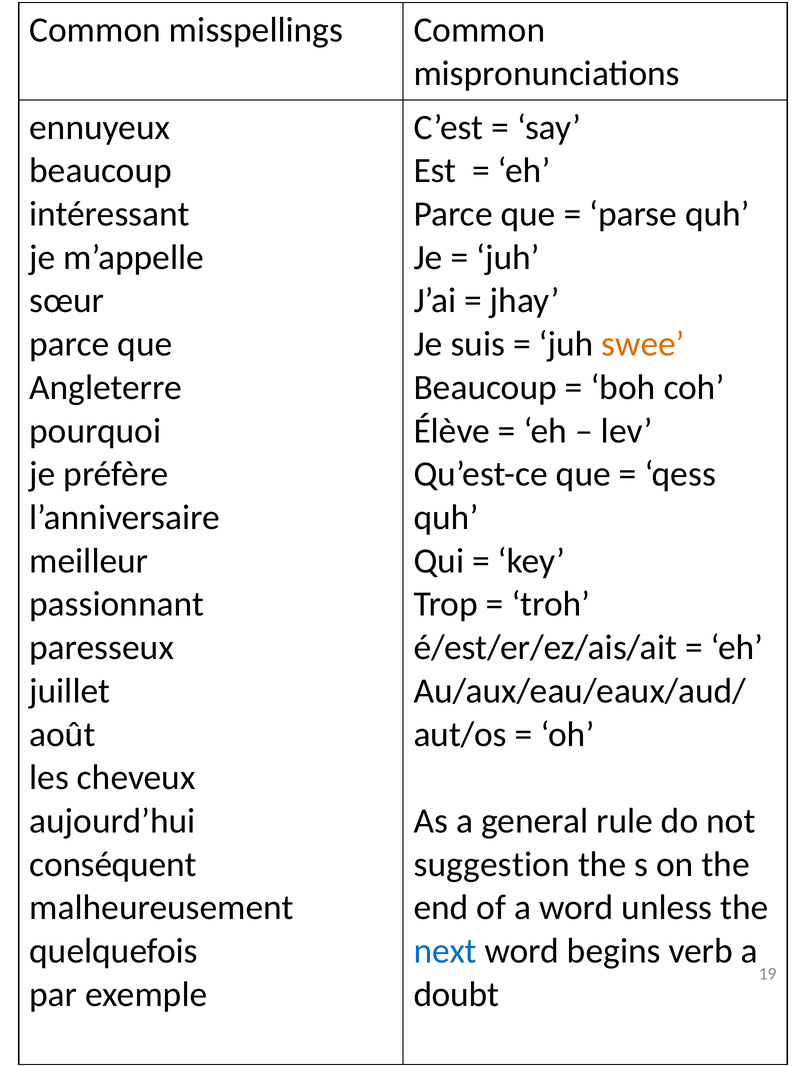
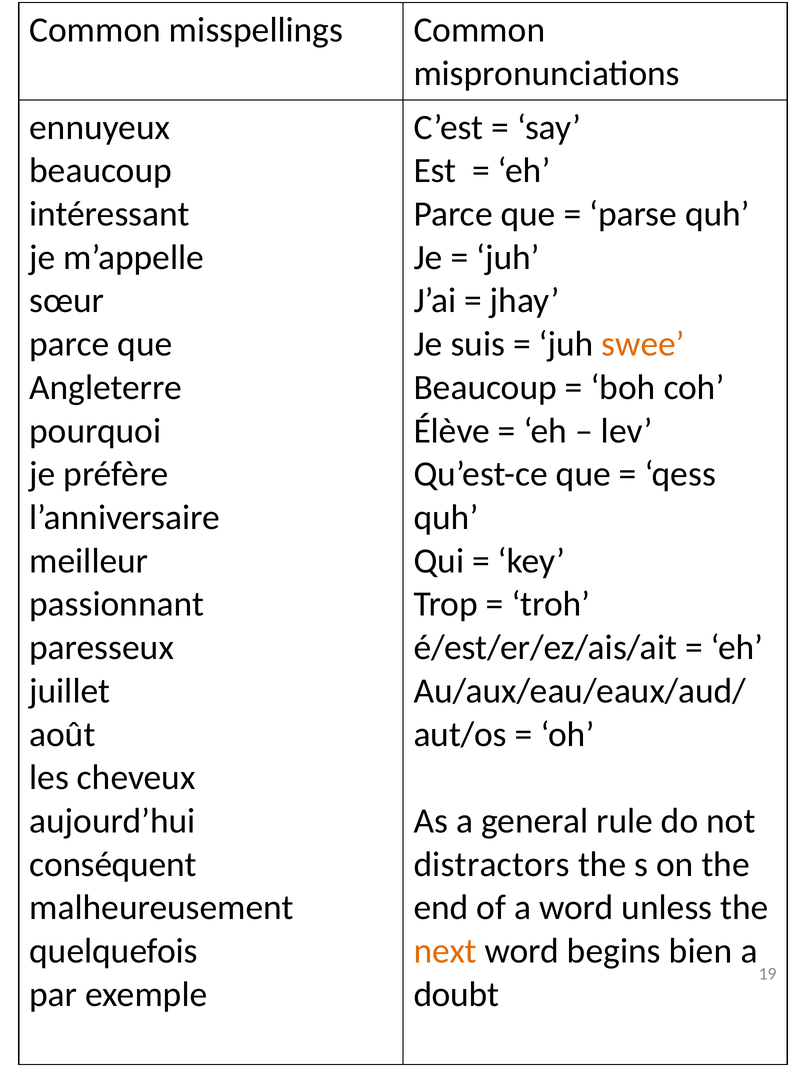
suggestion: suggestion -> distractors
next colour: blue -> orange
verb: verb -> bien
